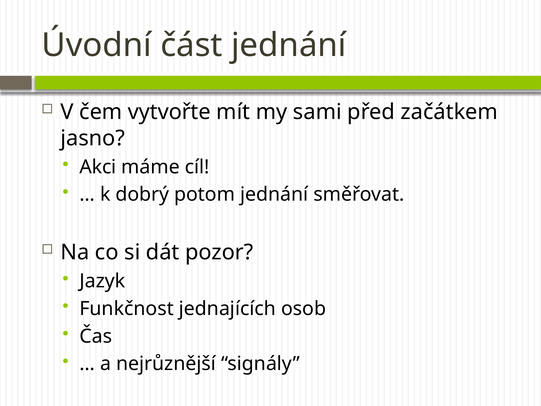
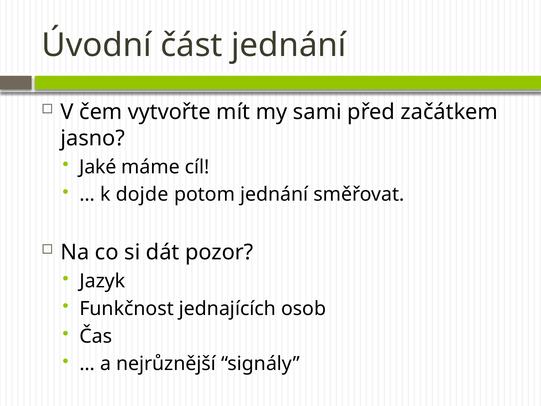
Akci: Akci -> Jaké
dobrý: dobrý -> dojde
